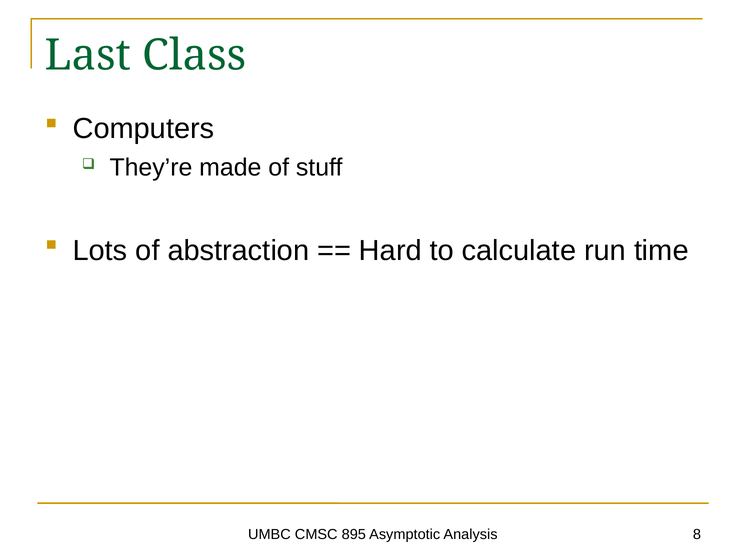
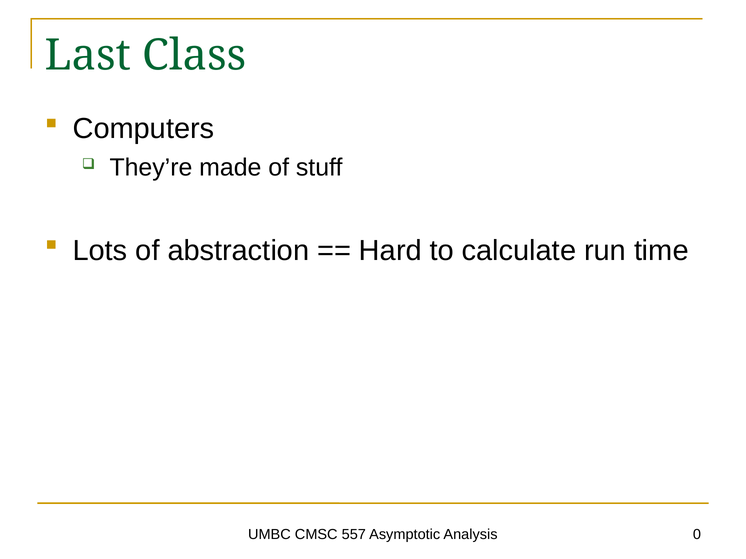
895: 895 -> 557
8: 8 -> 0
